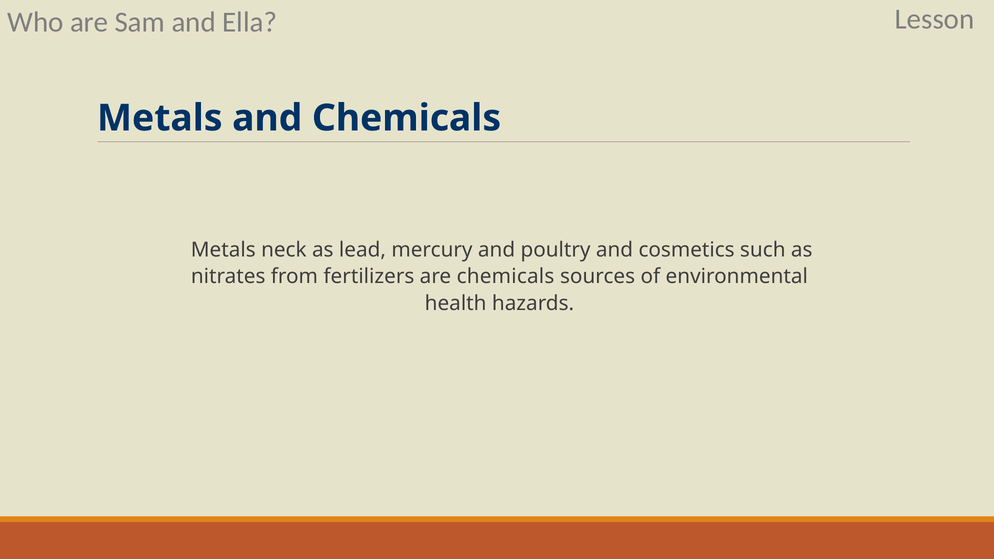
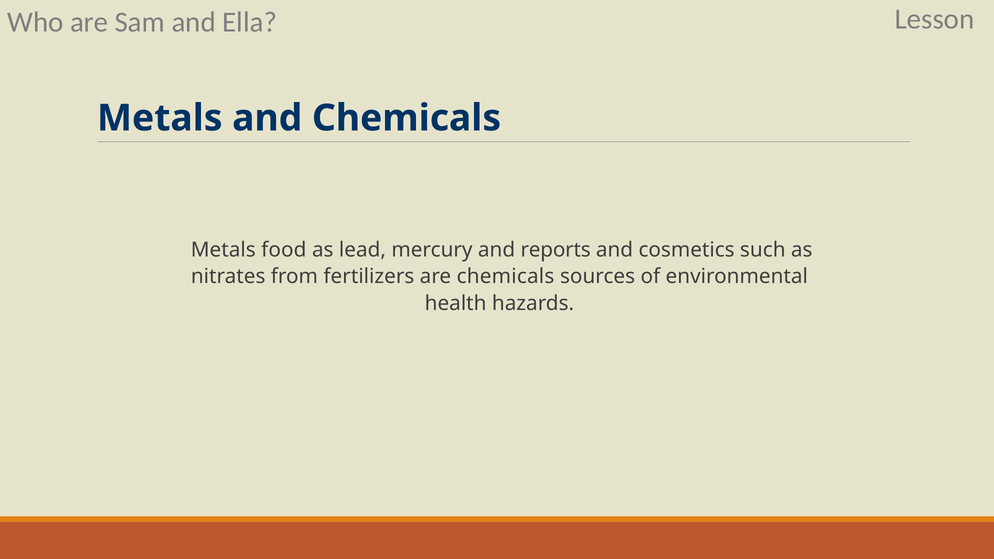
neck: neck -> food
poultry: poultry -> reports
